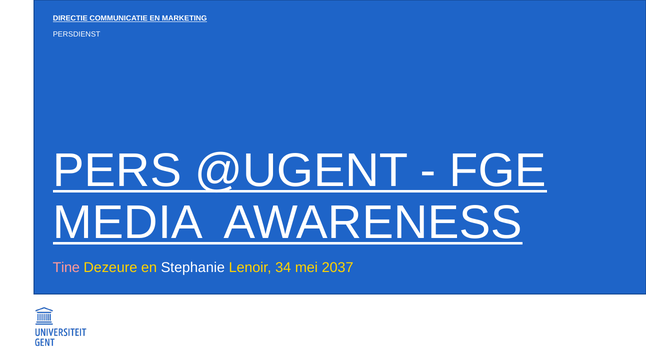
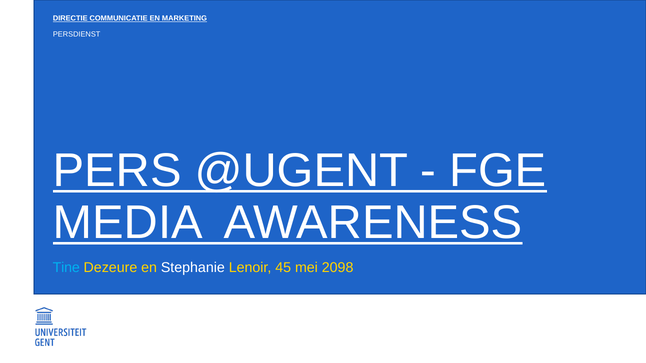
Tine colour: pink -> light blue
34: 34 -> 45
2037: 2037 -> 2098
